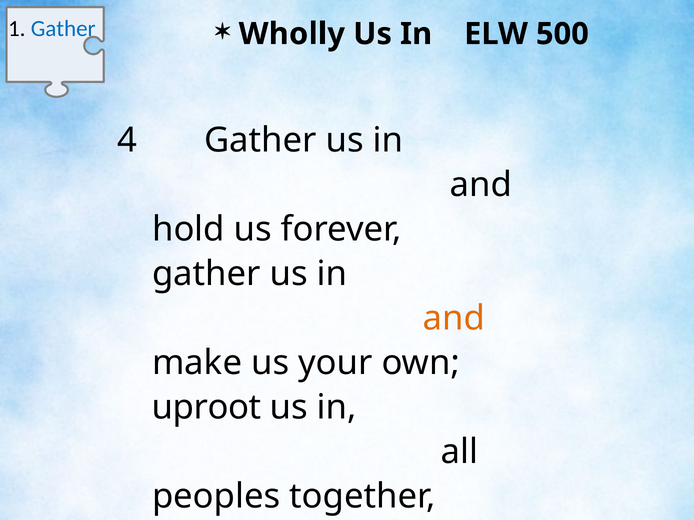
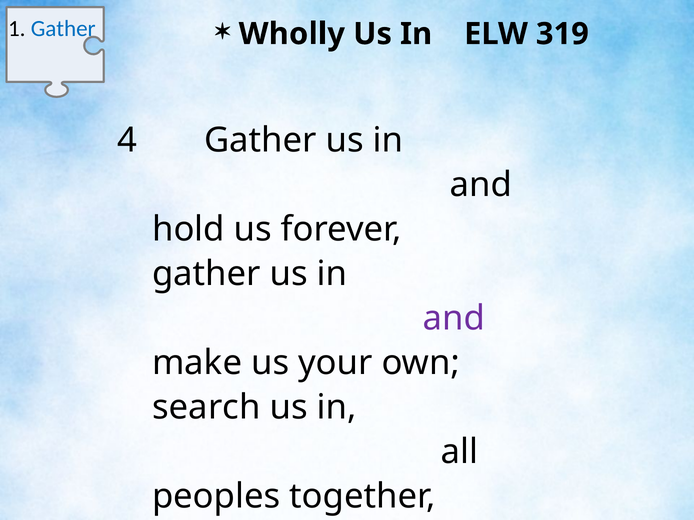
500: 500 -> 319
and at (454, 319) colour: orange -> purple
uproot: uproot -> search
